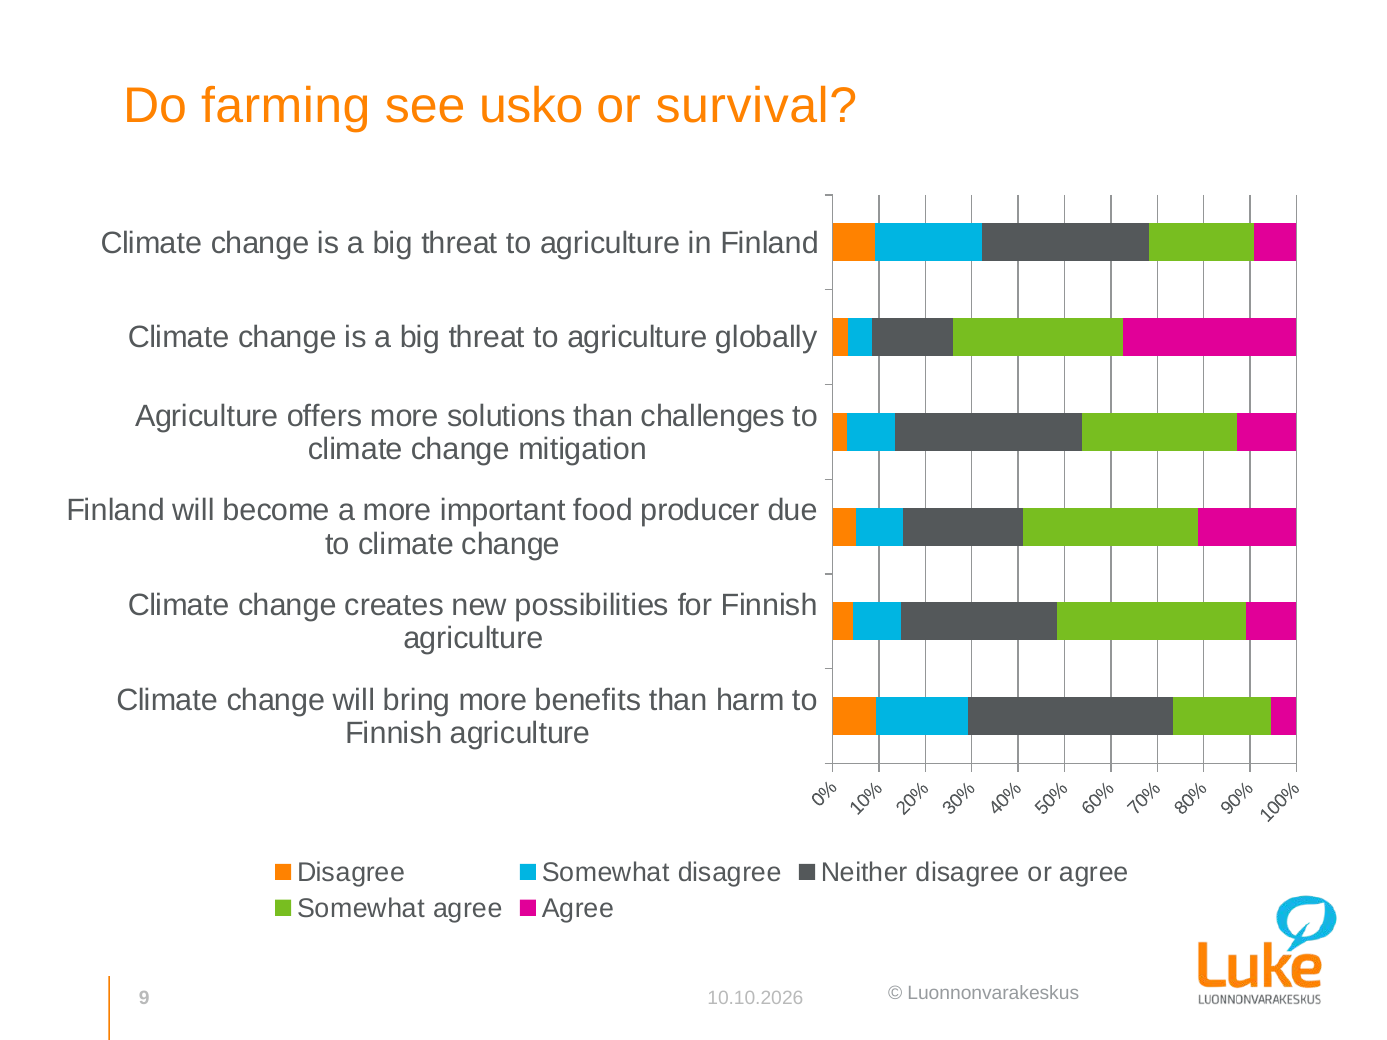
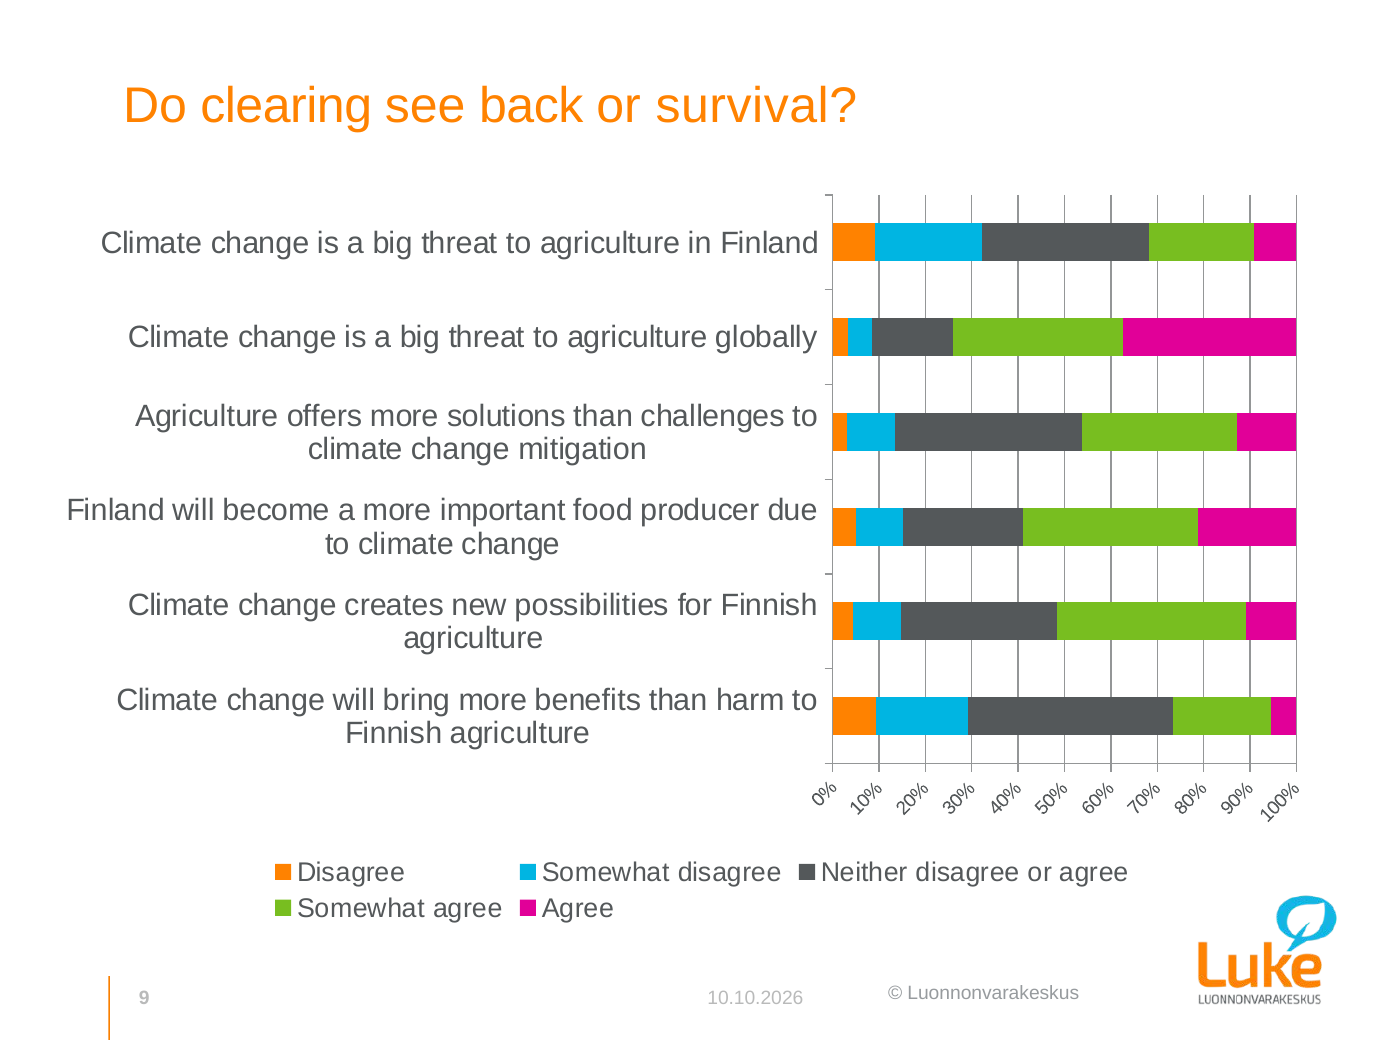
farming: farming -> clearing
usko: usko -> back
